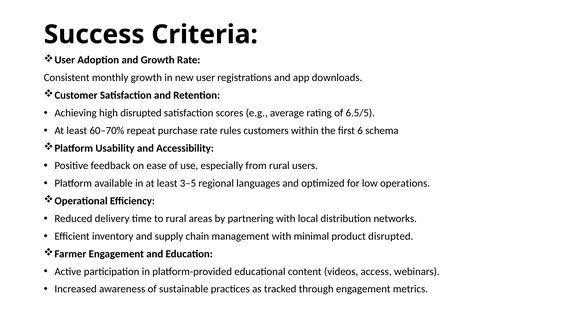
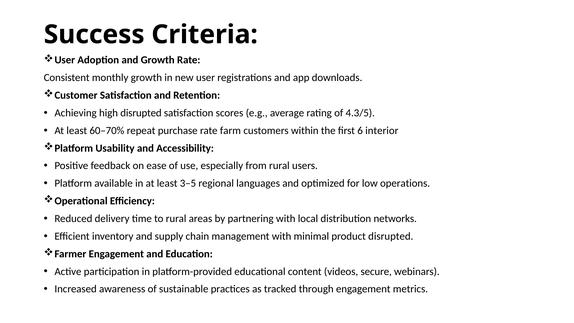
6.5/5: 6.5/5 -> 4.3/5
rules: rules -> farm
schema: schema -> interior
access: access -> secure
